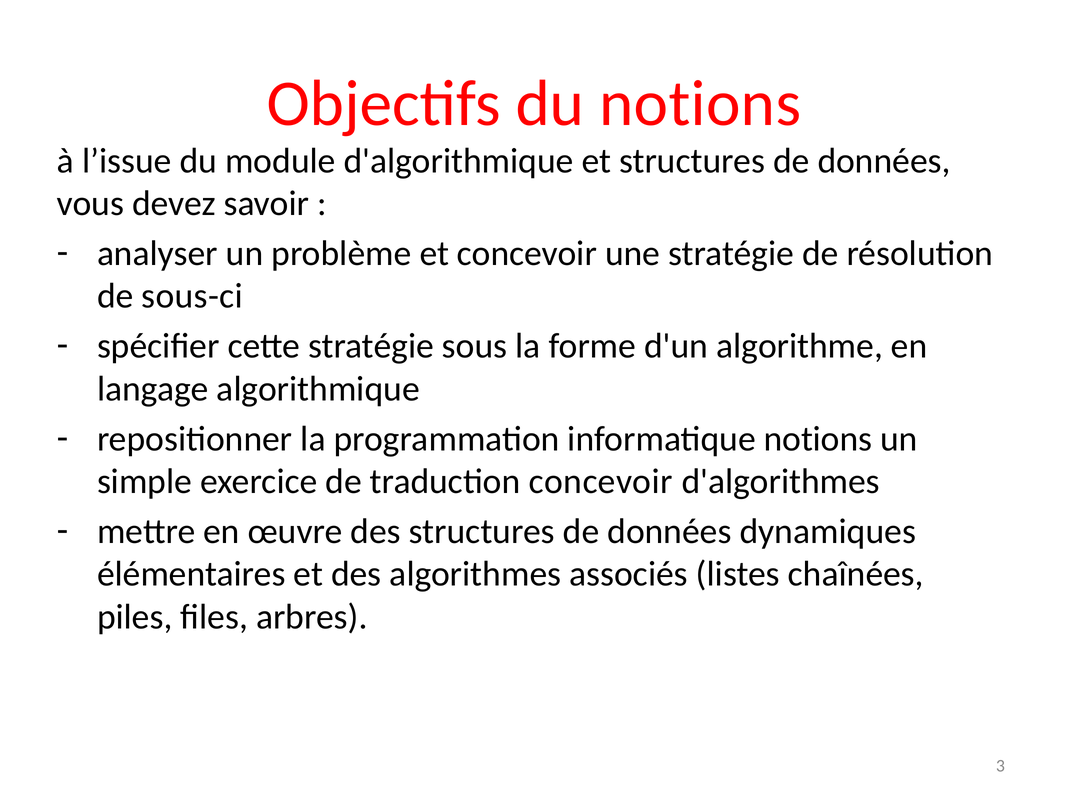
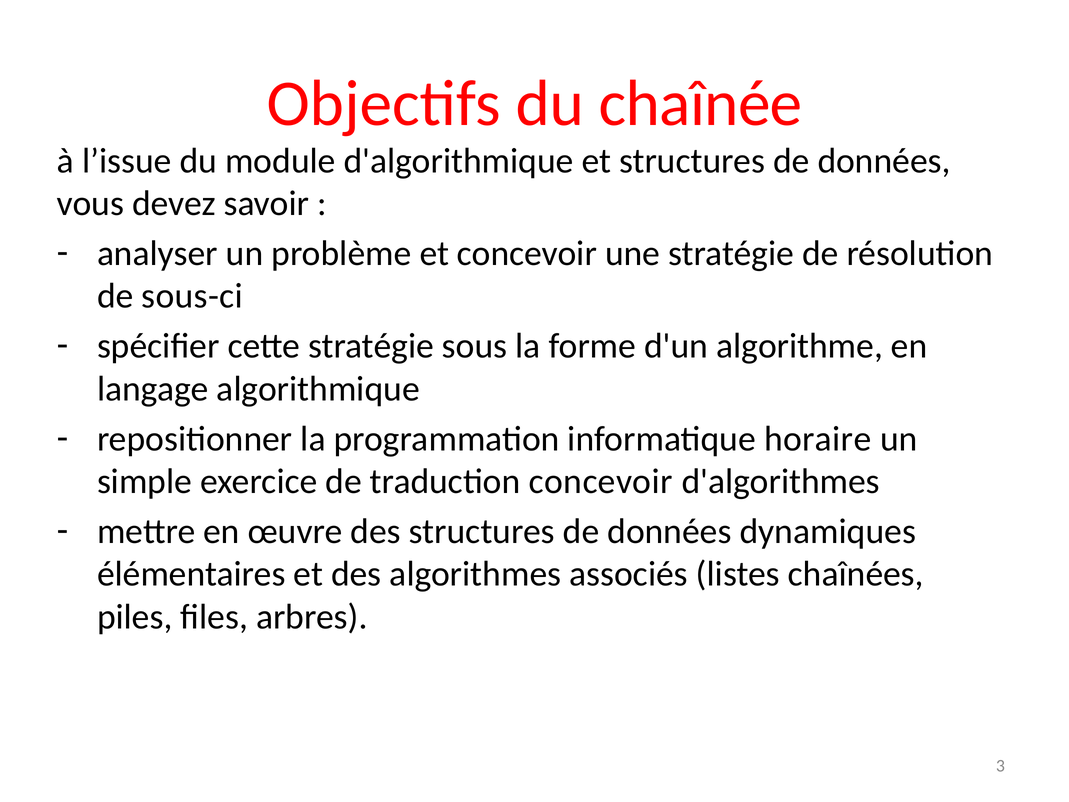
du notions: notions -> chaînée
informatique notions: notions -> horaire
